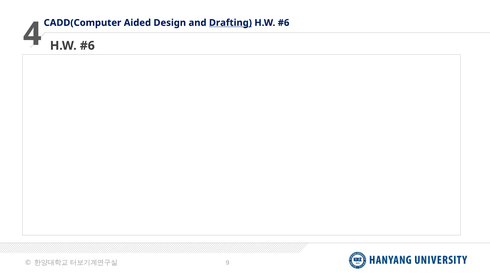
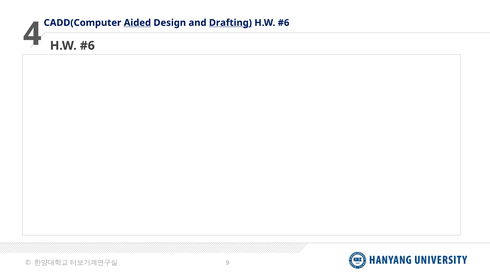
Aided underline: none -> present
